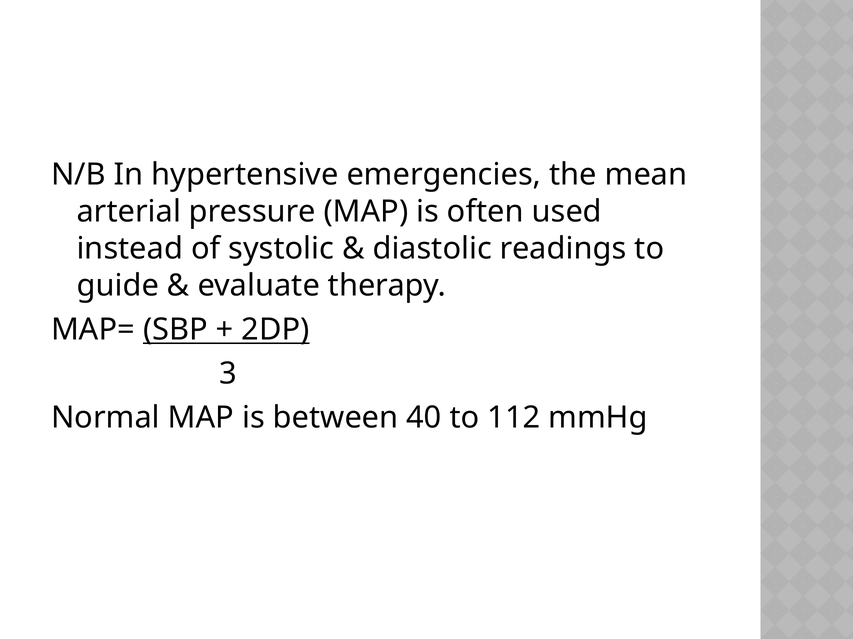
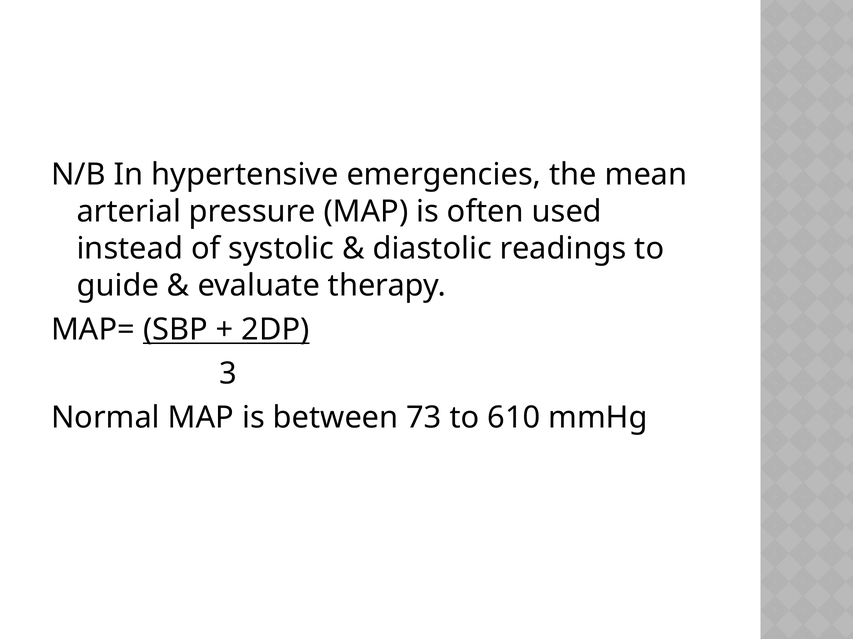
40: 40 -> 73
112: 112 -> 610
